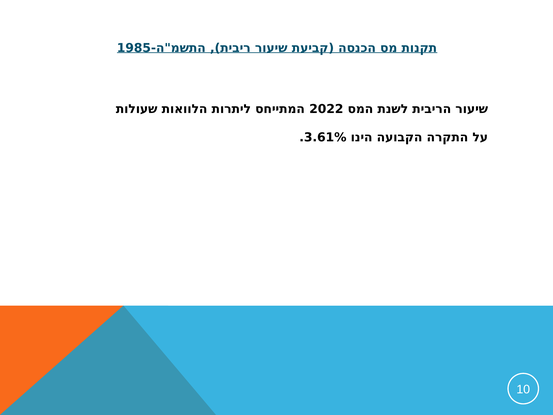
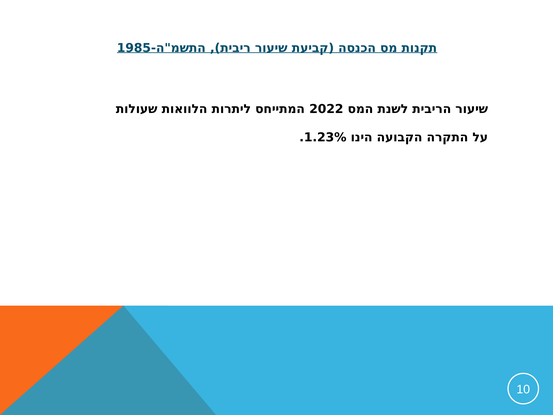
3.61%: 3.61% -> 1.23%
